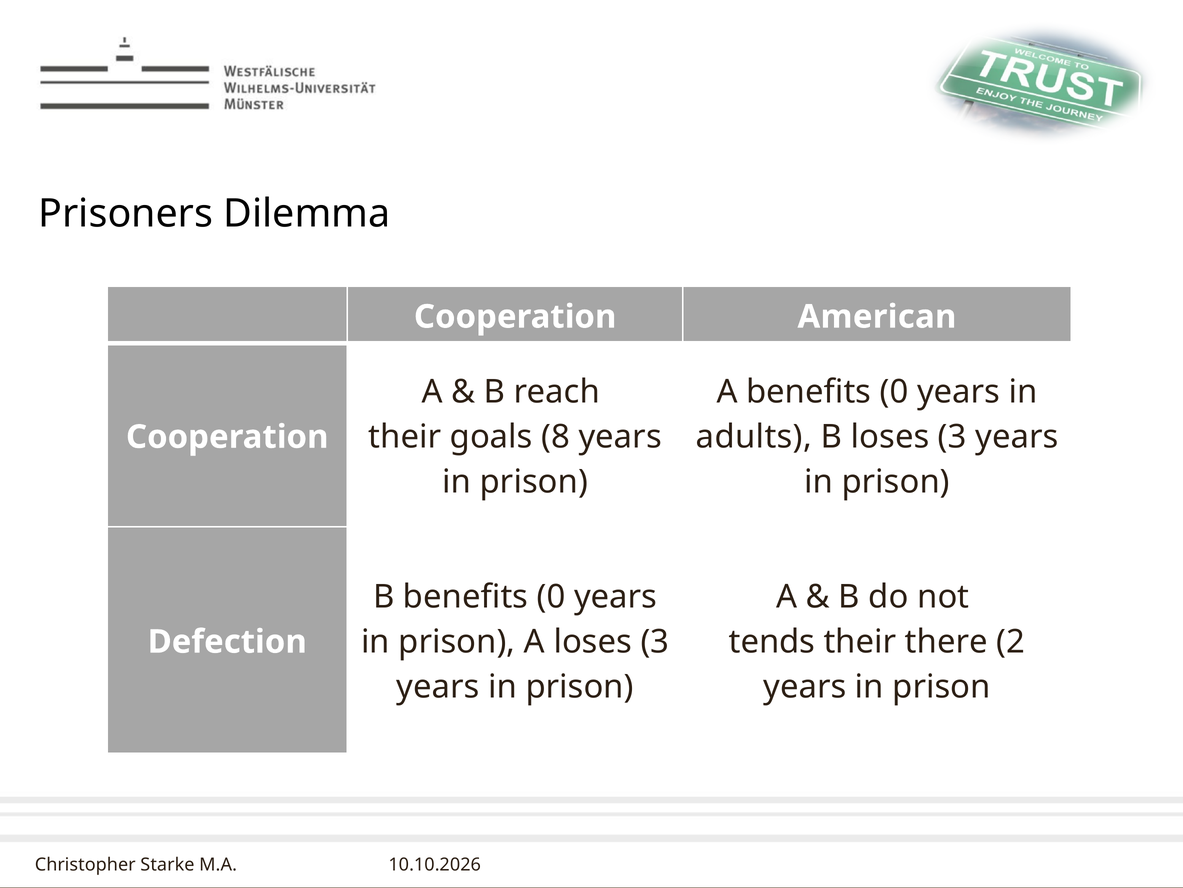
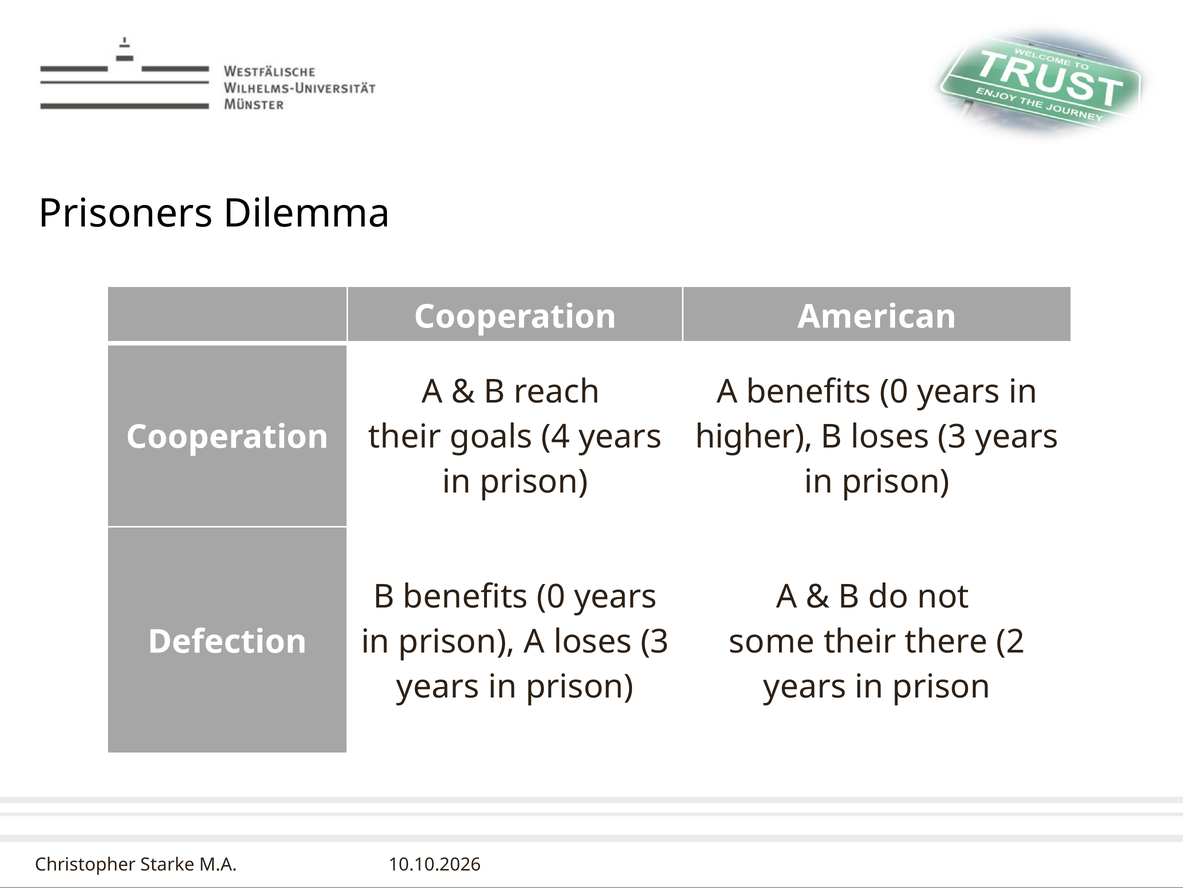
8: 8 -> 4
adults: adults -> higher
tends: tends -> some
